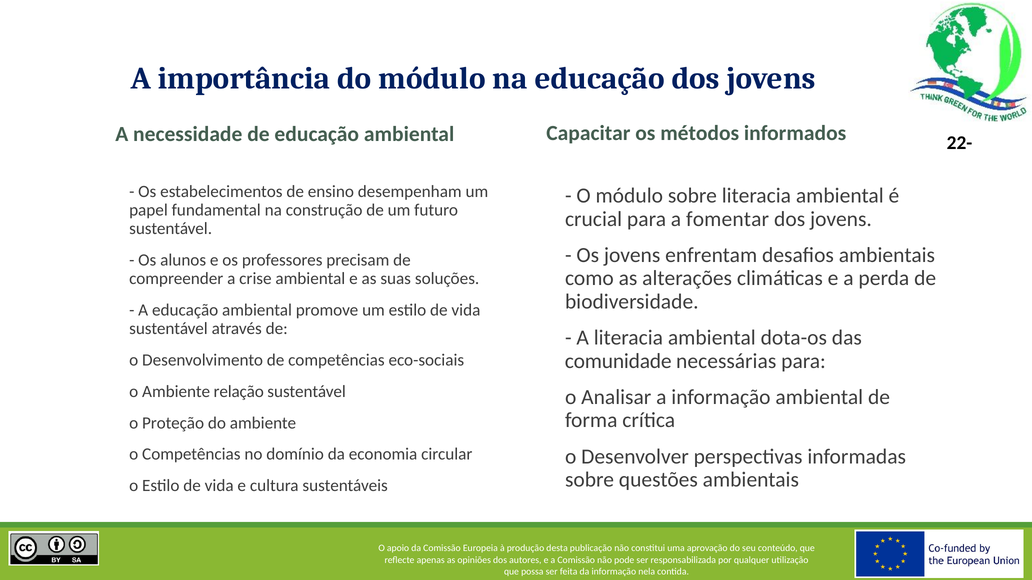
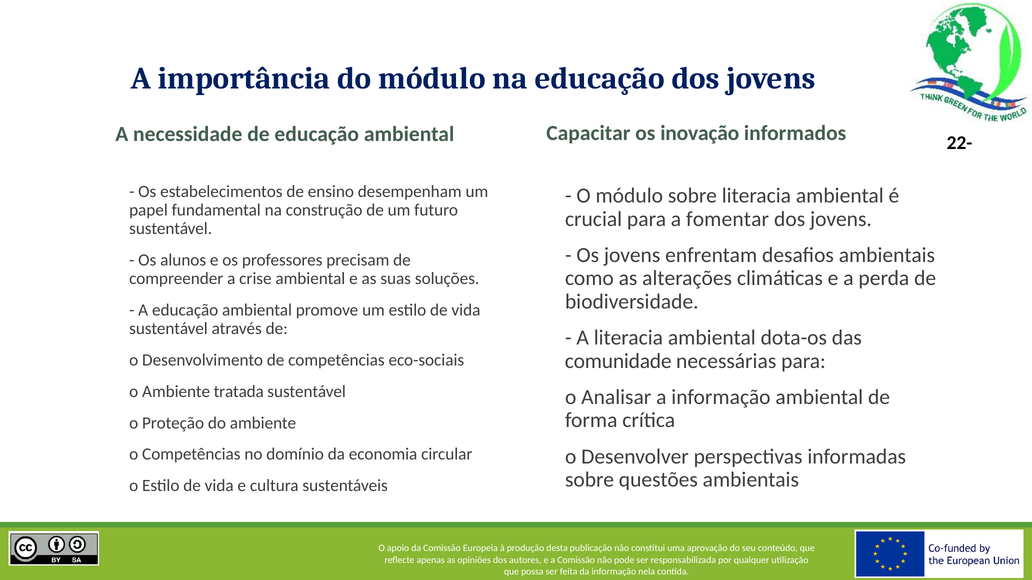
métodos: métodos -> inovação
relação: relação -> tratada
